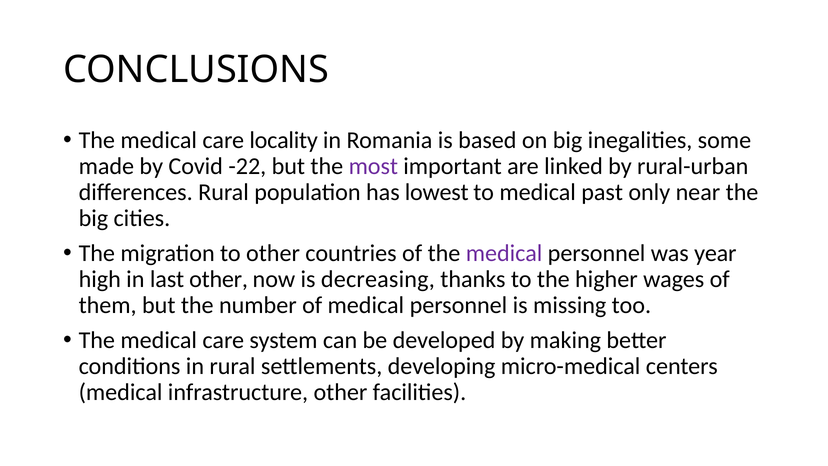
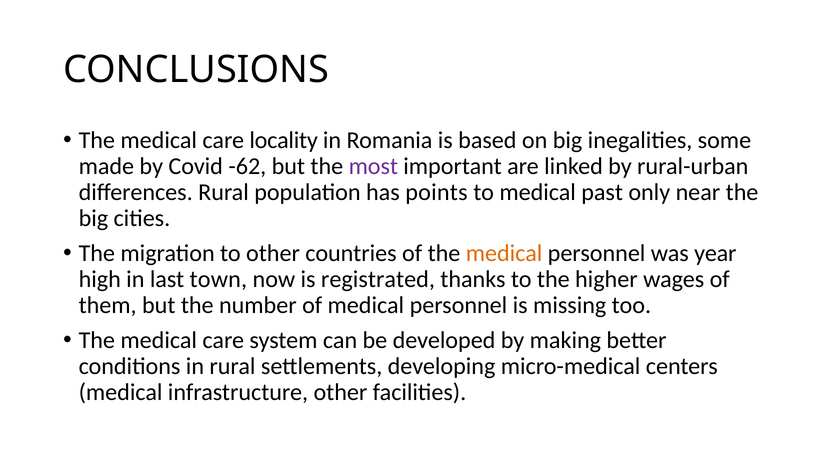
-22: -22 -> -62
lowest: lowest -> points
medical at (504, 253) colour: purple -> orange
last other: other -> town
decreasing: decreasing -> registrated
